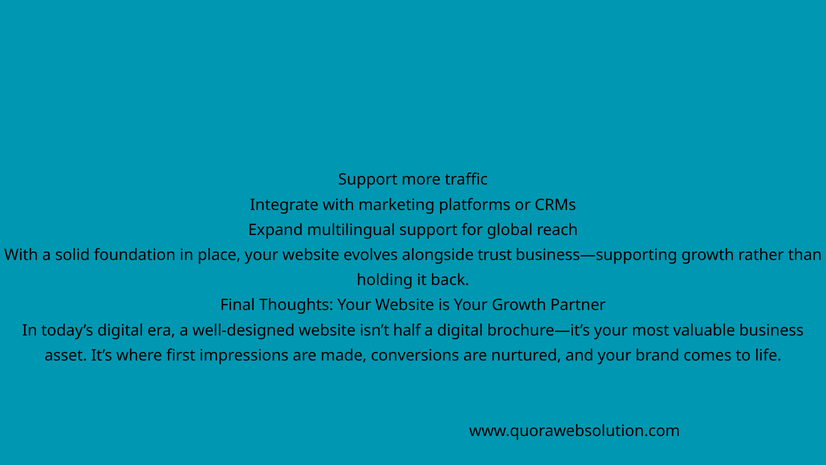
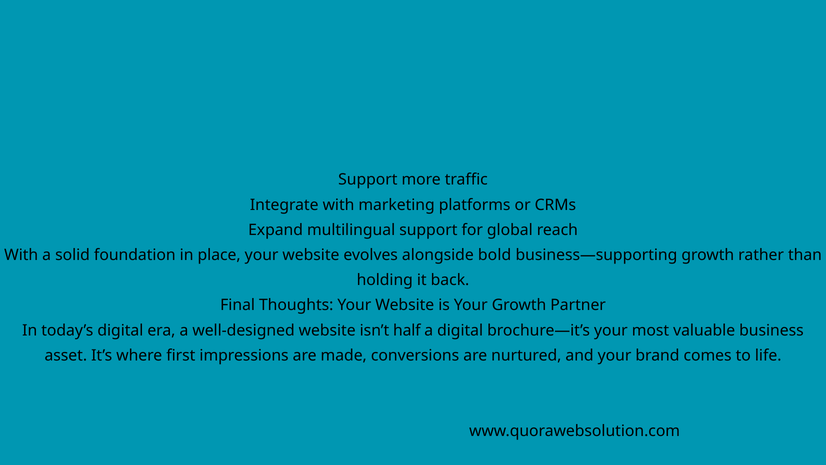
trust: trust -> bold
